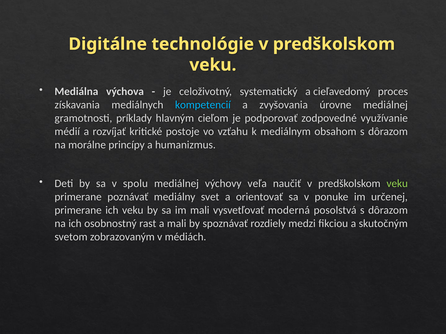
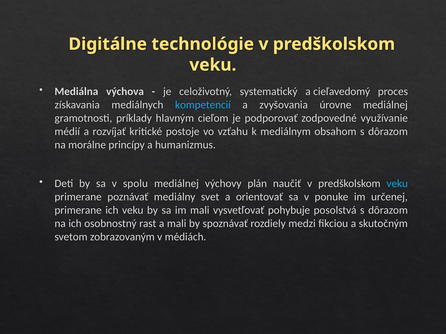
veľa: veľa -> plán
veku at (397, 184) colour: light green -> light blue
moderná: moderná -> pohybuje
